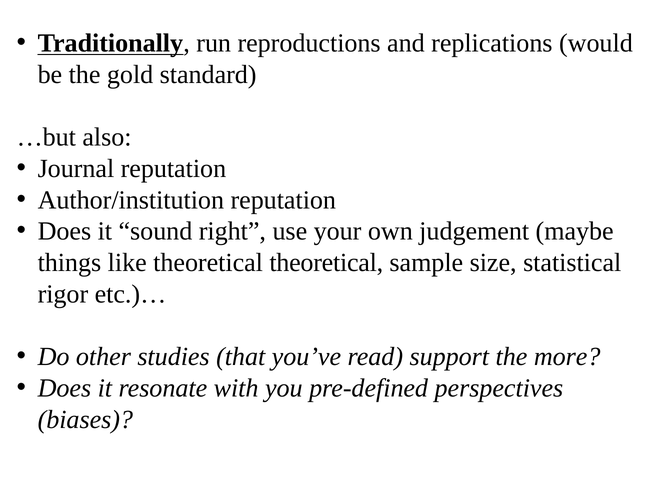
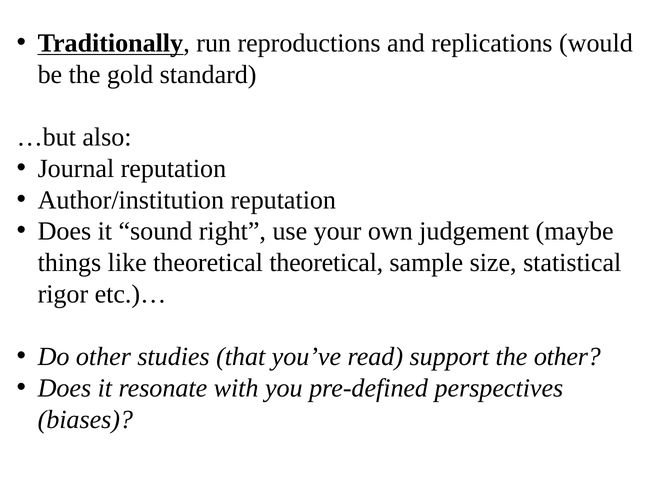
the more: more -> other
